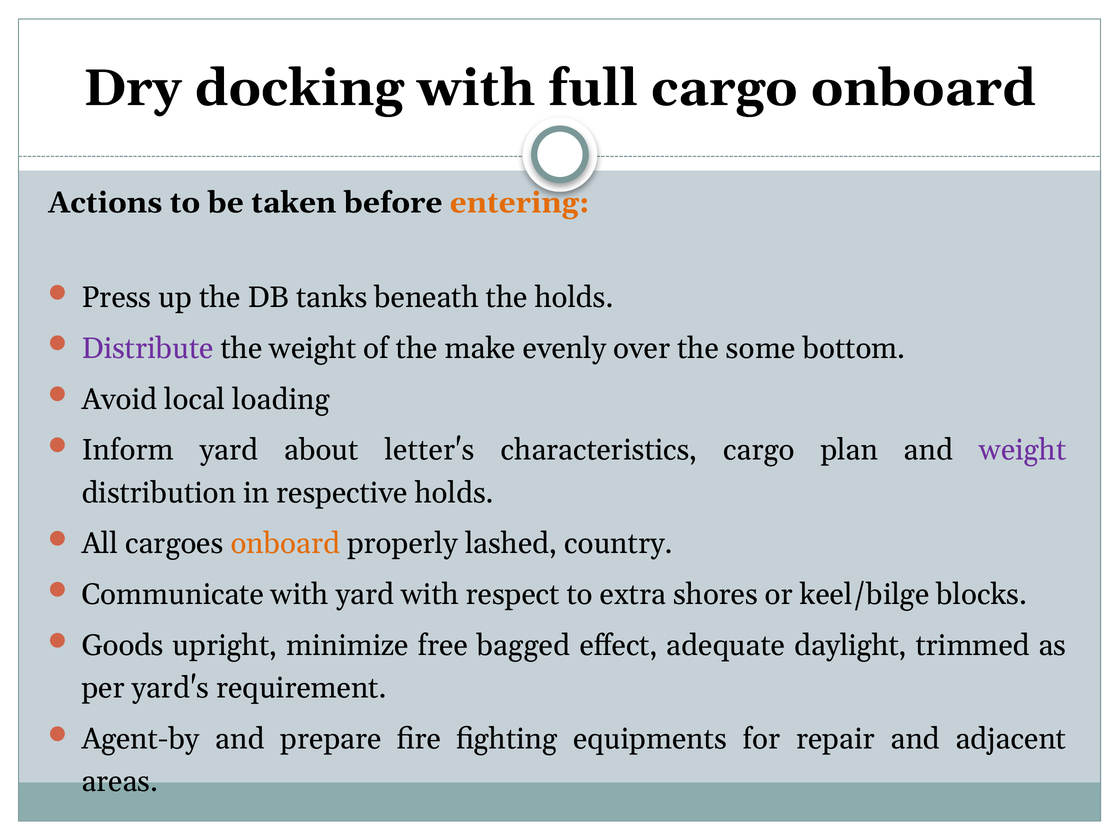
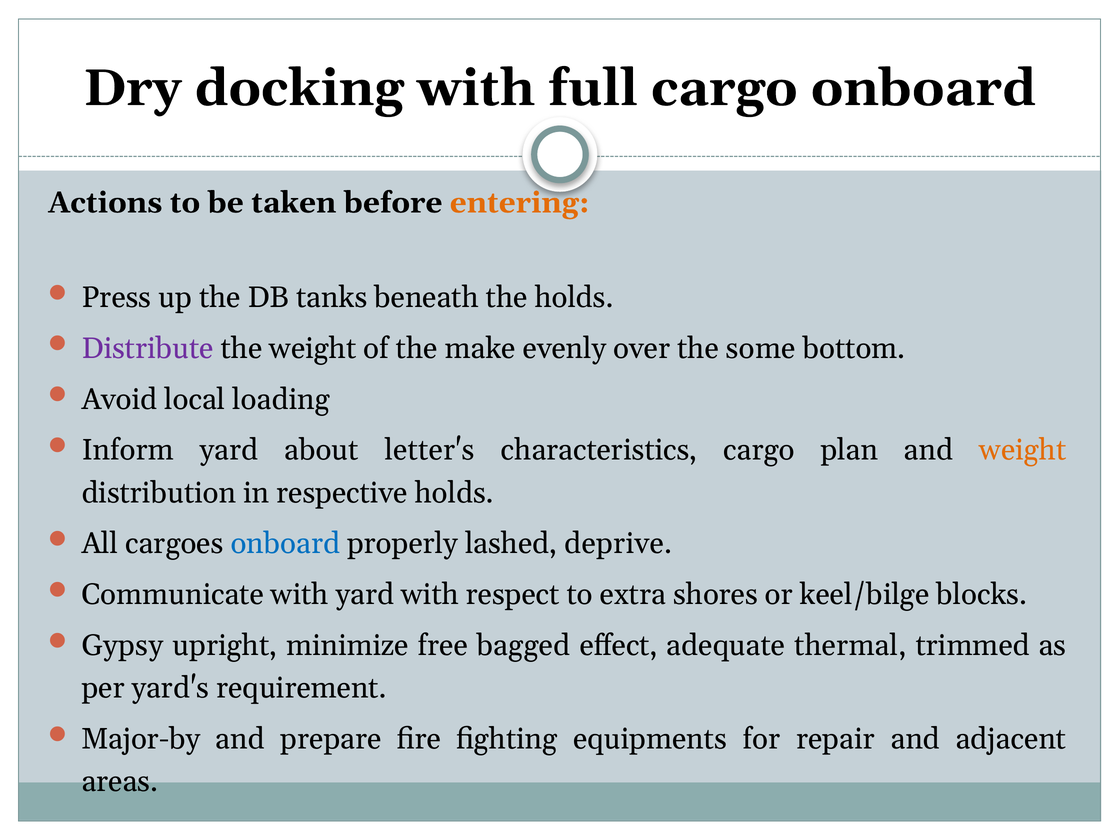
weight at (1023, 450) colour: purple -> orange
onboard at (285, 544) colour: orange -> blue
country: country -> deprive
Goods: Goods -> Gypsy
daylight: daylight -> thermal
Agent-by: Agent-by -> Major-by
